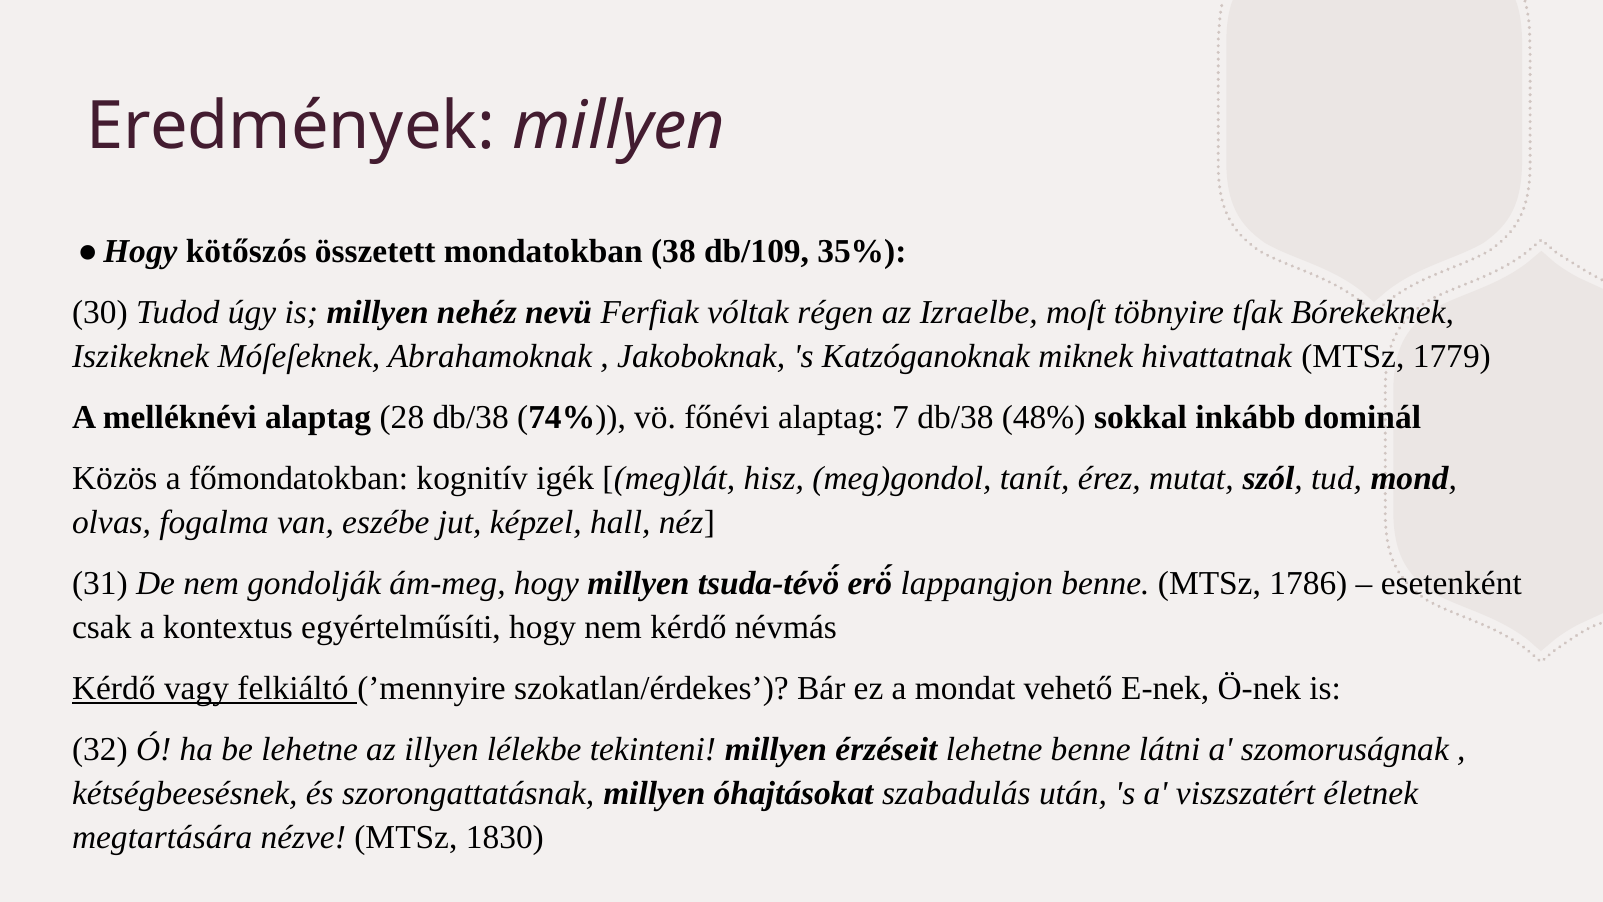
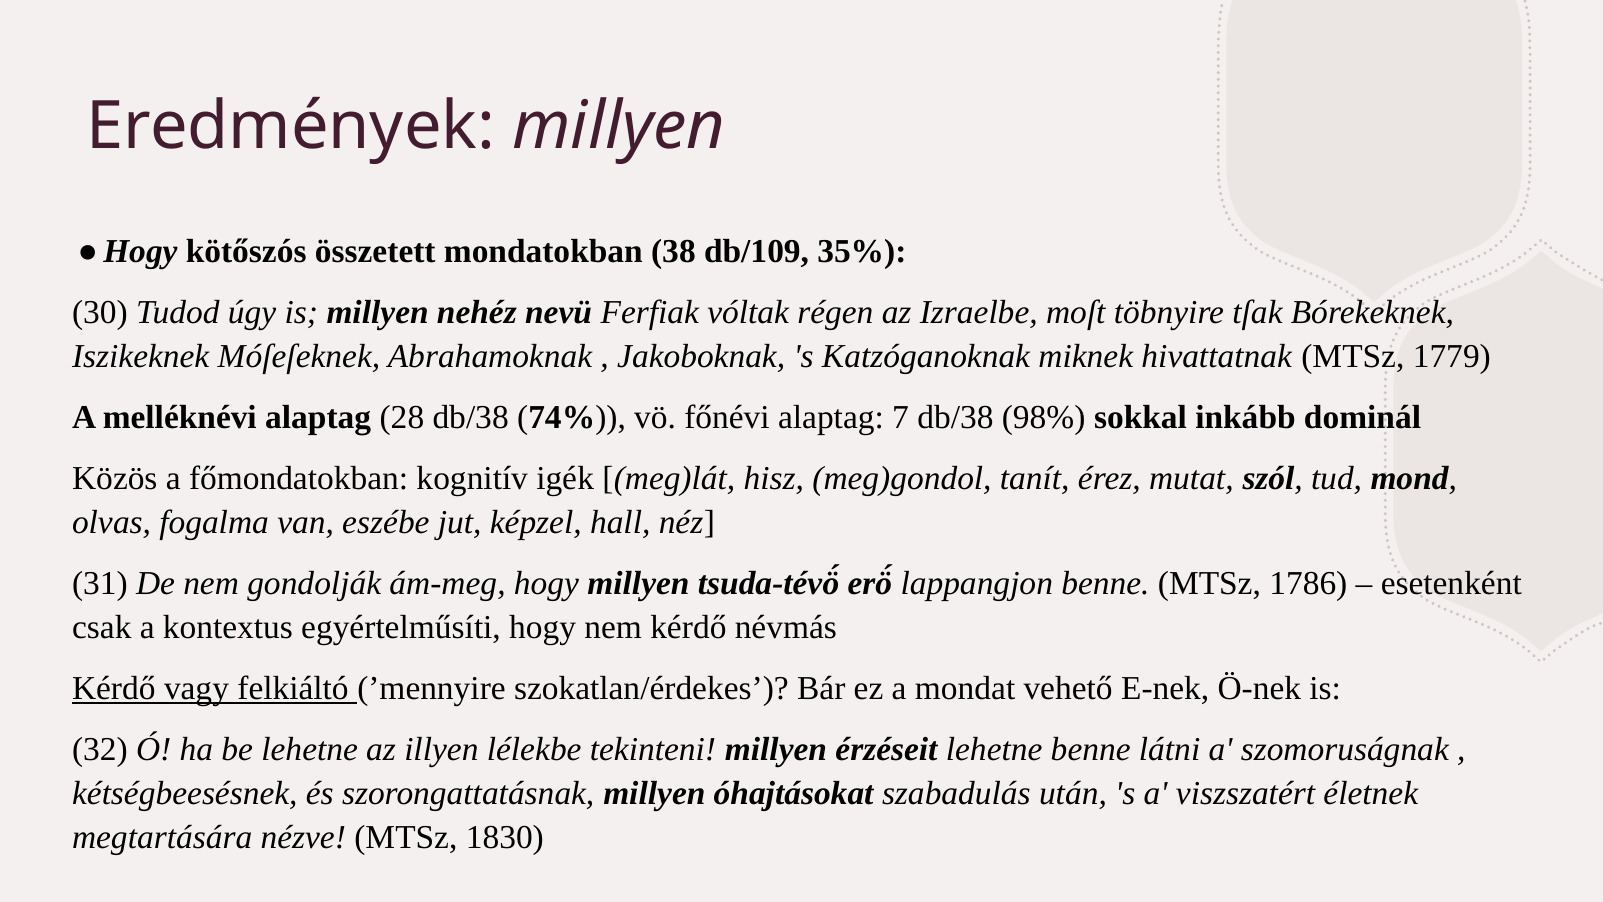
48%: 48% -> 98%
